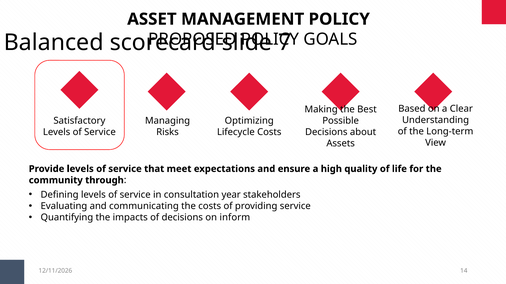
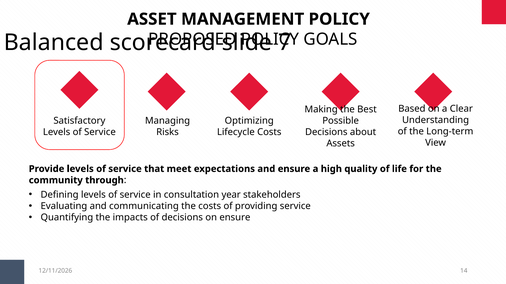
on inform: inform -> ensure
